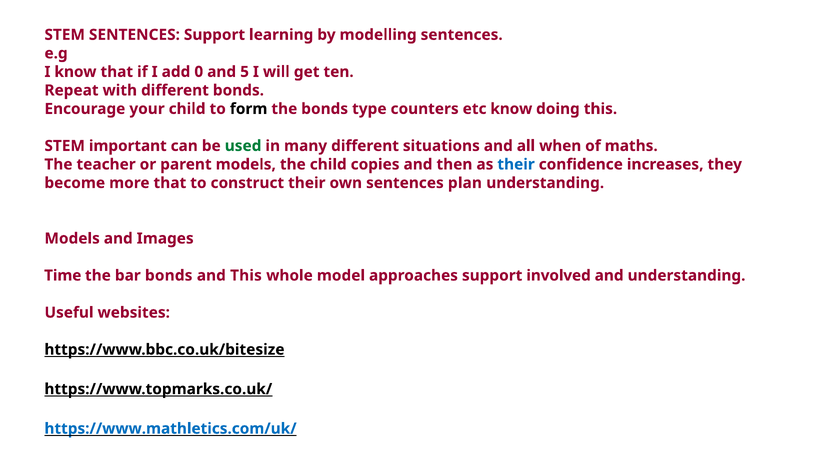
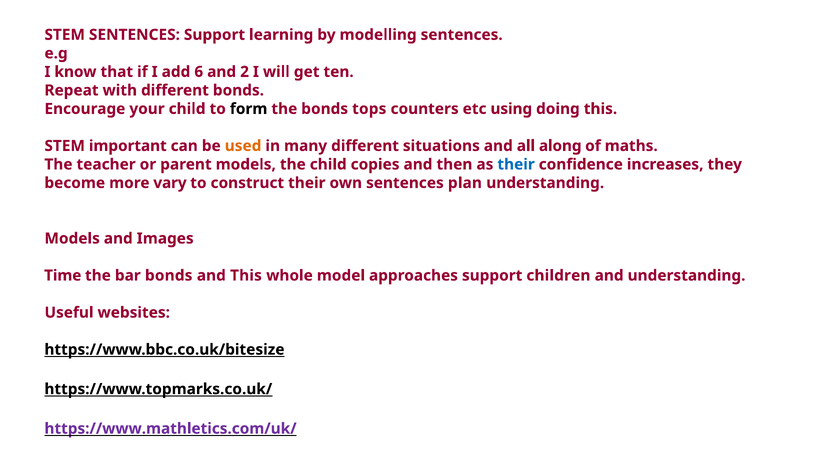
0: 0 -> 6
5: 5 -> 2
type: type -> tops
etc know: know -> using
used colour: green -> orange
when: when -> along
more that: that -> vary
involved: involved -> children
https://www.mathletics.com/uk/ colour: blue -> purple
